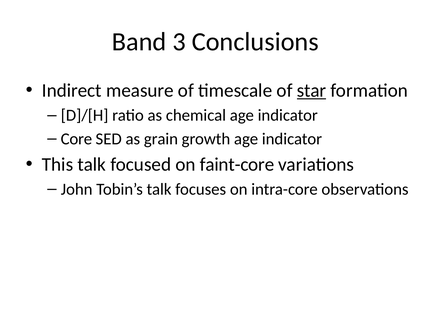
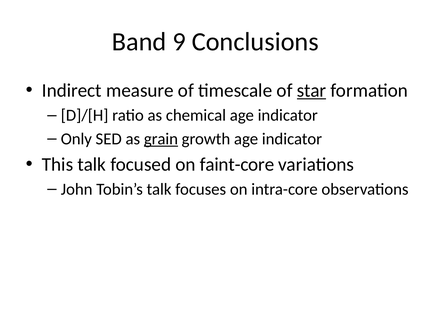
3: 3 -> 9
Core: Core -> Only
grain underline: none -> present
